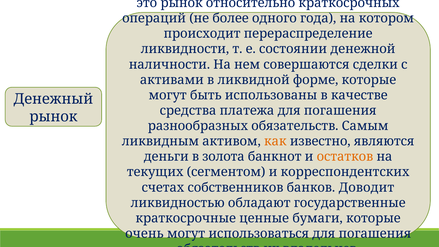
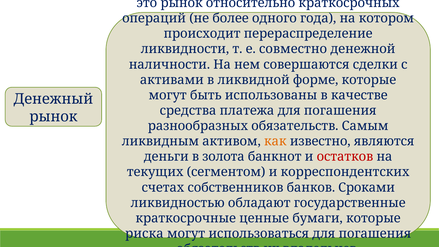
состоянии: состоянии -> совместно
остатков colour: orange -> red
Доводит: Доводит -> Сроками
очень: очень -> риска
